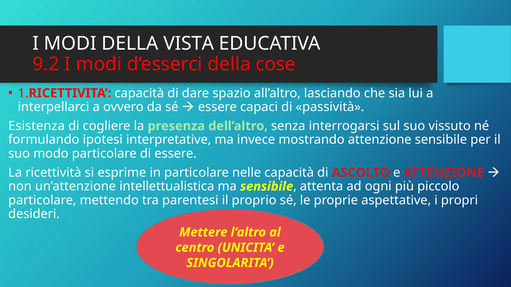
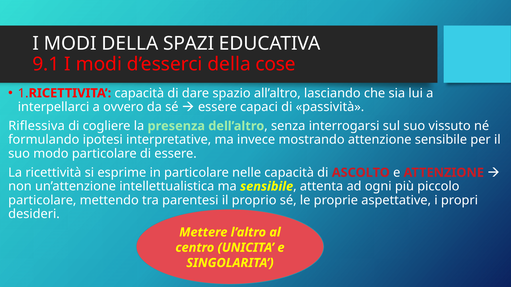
VISTA: VISTA -> SPAZI
9.2: 9.2 -> 9.1
Esistenza: Esistenza -> Riflessiva
